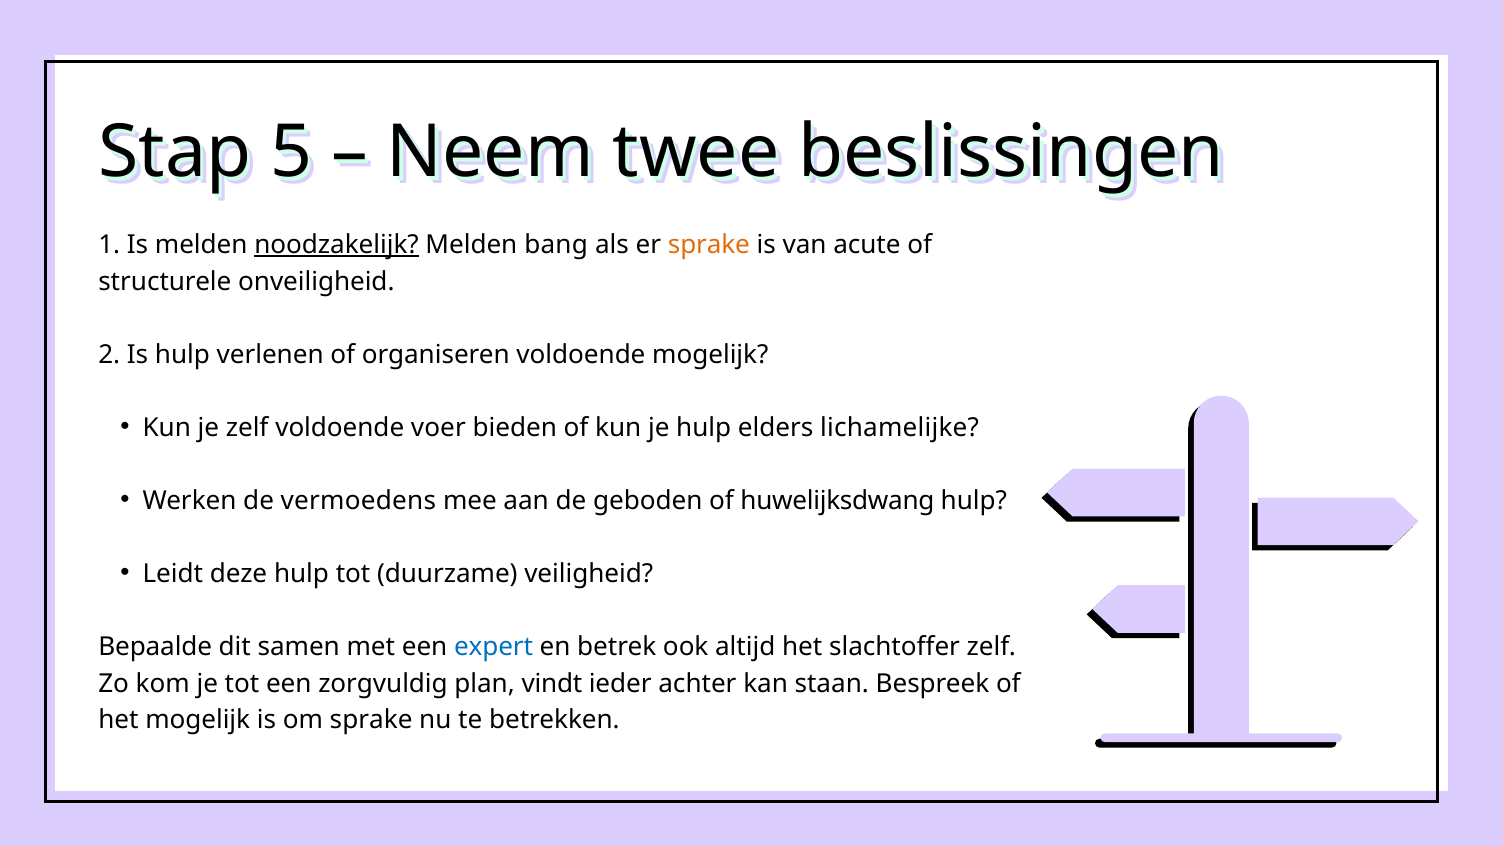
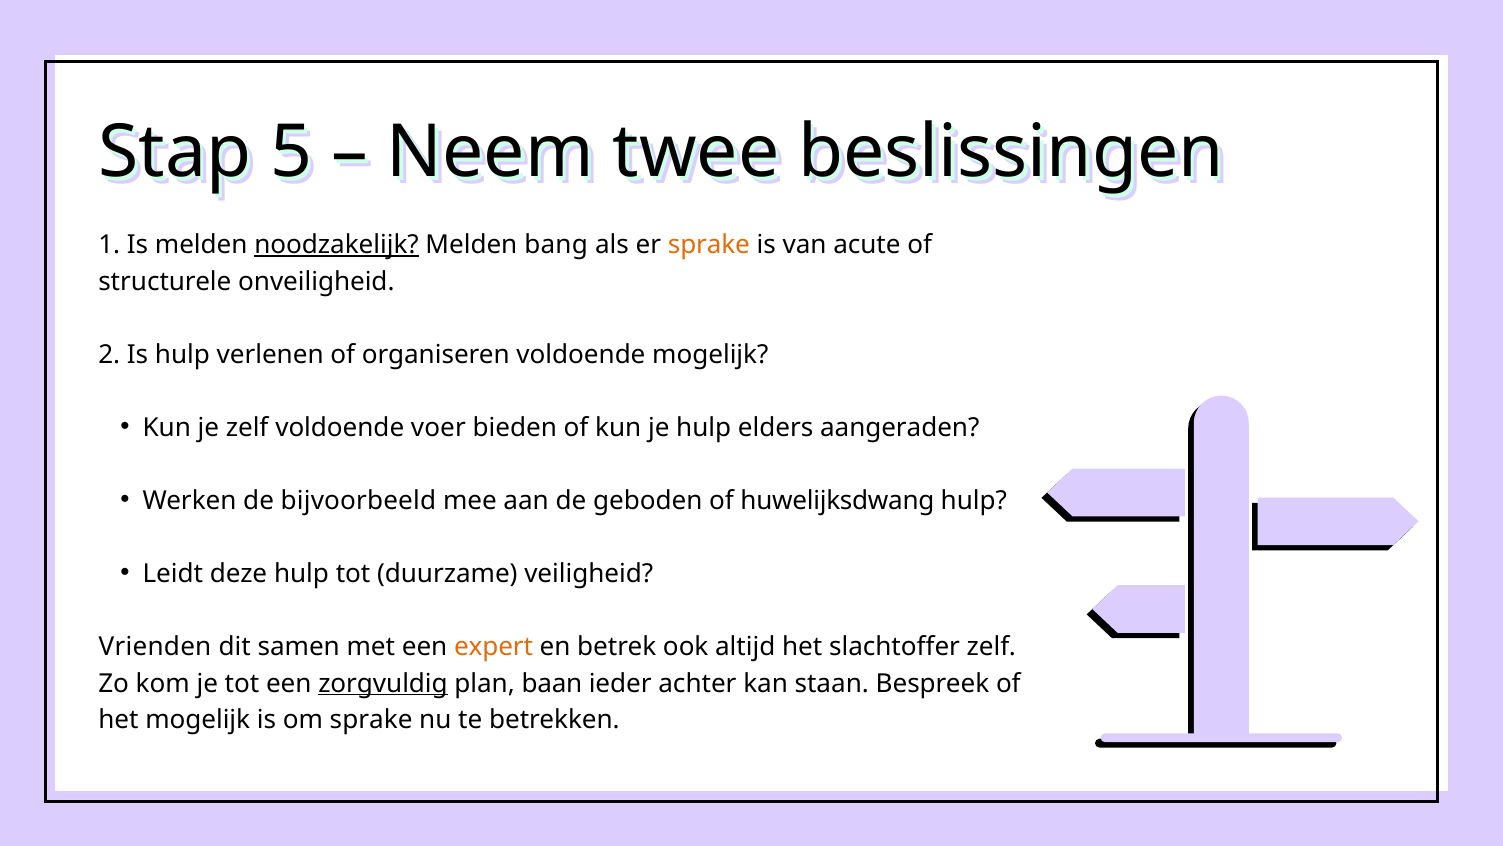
lichamelijke: lichamelijke -> aangeraden
vermoedens: vermoedens -> bijvoorbeeld
Bepaalde: Bepaalde -> Vrienden
expert colour: blue -> orange
zorgvuldig underline: none -> present
vindt: vindt -> baan
